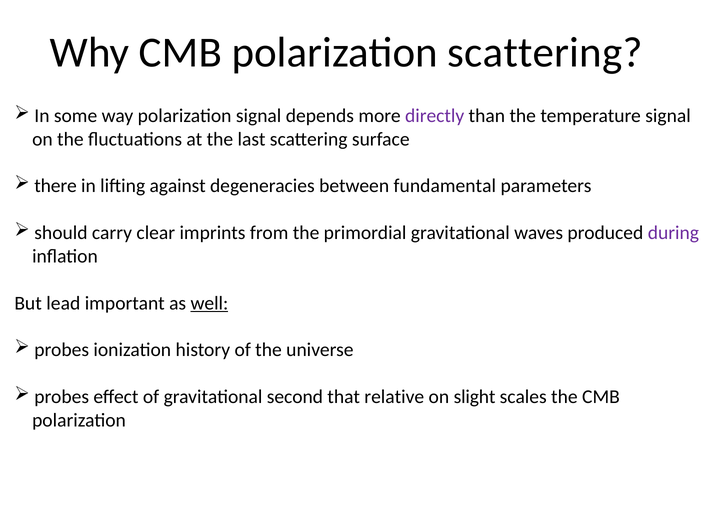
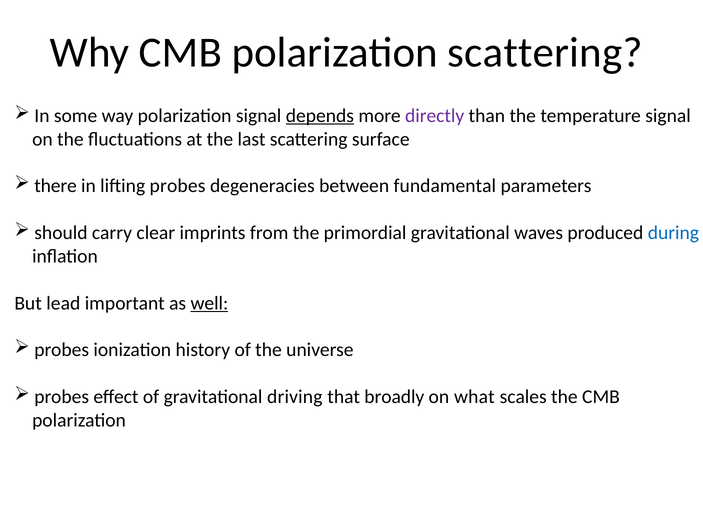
depends underline: none -> present
lifting against: against -> probes
during colour: purple -> blue
second: second -> driving
relative: relative -> broadly
slight: slight -> what
